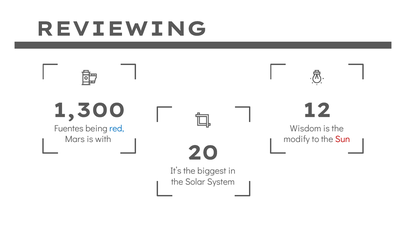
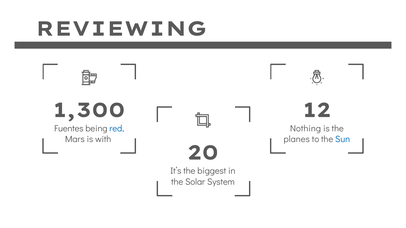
Wisdom: Wisdom -> Nothing
modify: modify -> planes
Sun colour: red -> blue
